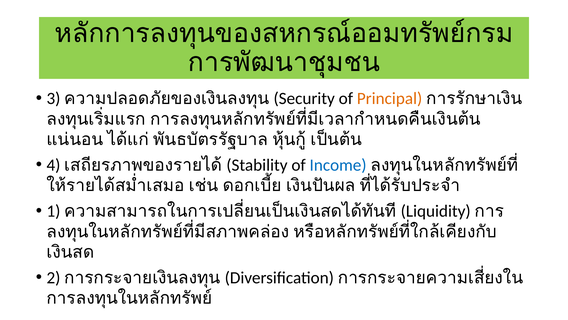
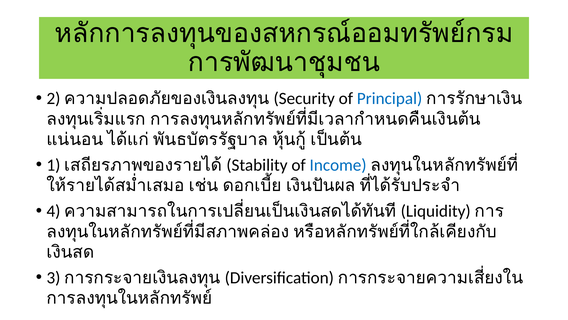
3: 3 -> 2
Principal colour: orange -> blue
4: 4 -> 1
1: 1 -> 4
2: 2 -> 3
